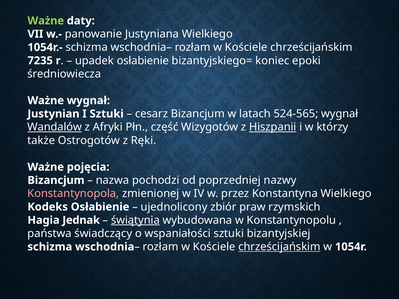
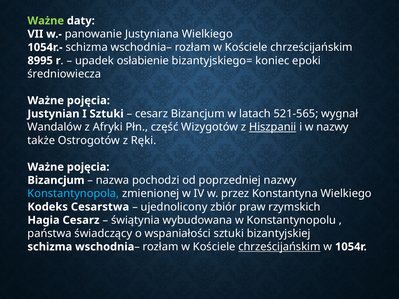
7235: 7235 -> 8995
wygnał at (88, 101): wygnał -> pojęcia
524-565: 524-565 -> 521-565
Wandalów underline: present -> none
w którzy: którzy -> nazwy
Konstantynopola colour: pink -> light blue
Kodeks Osłabienie: Osłabienie -> Cesarstwa
Hagia Jednak: Jednak -> Cesarz
świątynia underline: present -> none
